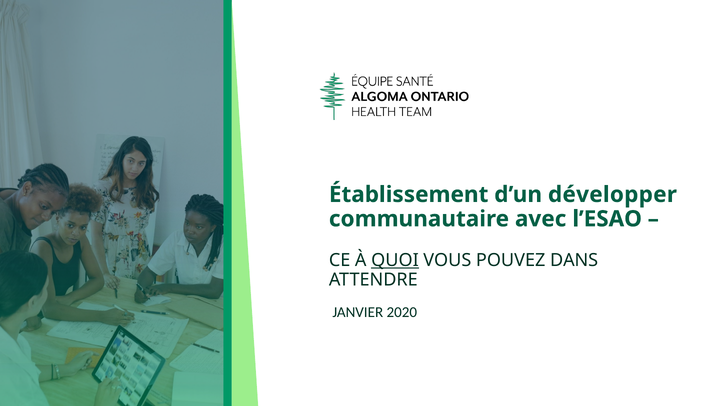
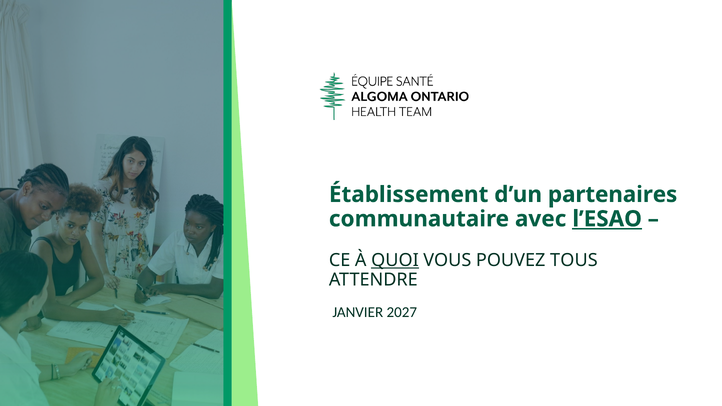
développer: développer -> partenaires
l’ESAO underline: none -> present
DANS: DANS -> TOUS
2020: 2020 -> 2027
